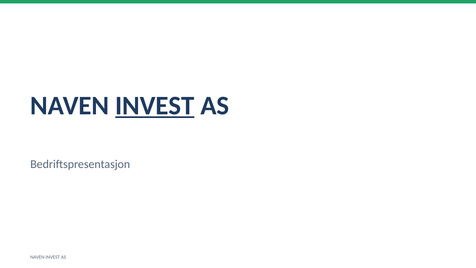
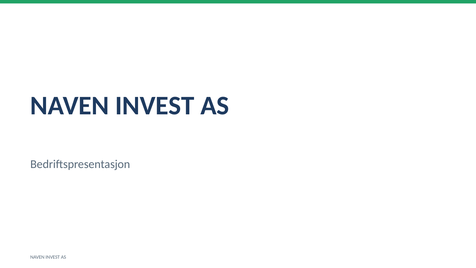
INVEST at (155, 106) underline: present -> none
